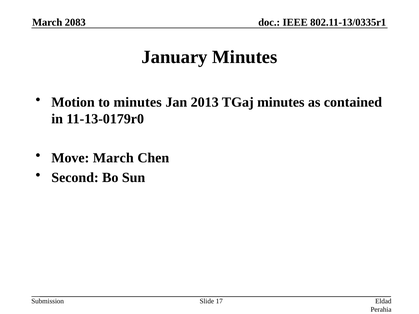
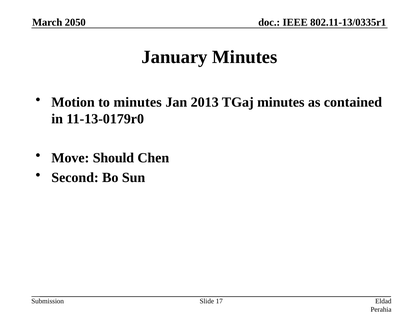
2083: 2083 -> 2050
Move March: March -> Should
